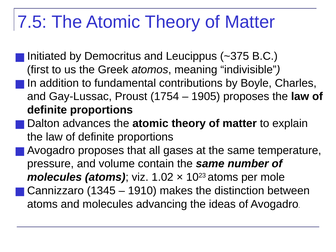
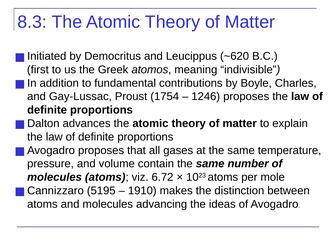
7.5: 7.5 -> 8.3
~375: ~375 -> ~620
1905: 1905 -> 1246
1.02: 1.02 -> 6.72
1345: 1345 -> 5195
